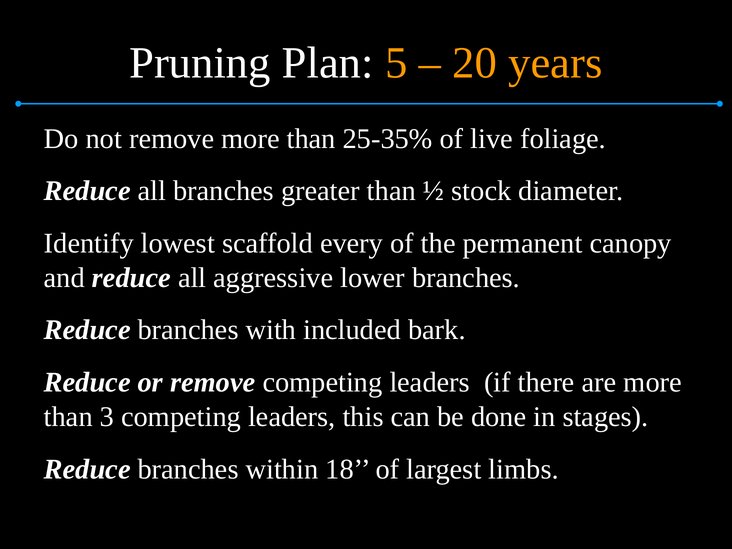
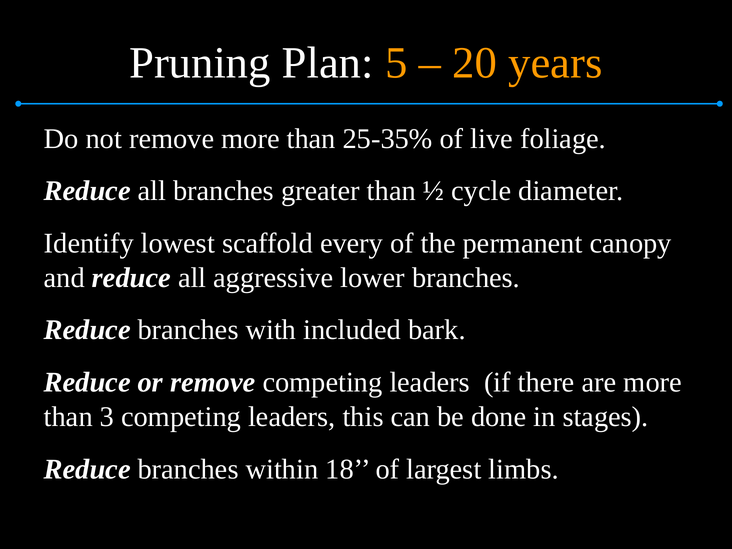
stock: stock -> cycle
